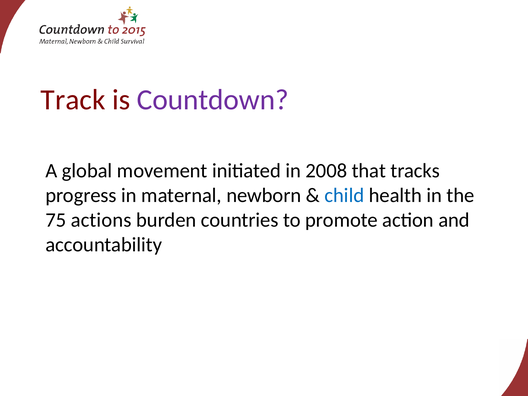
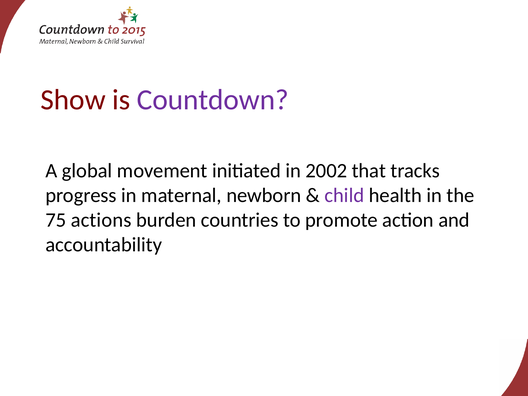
Track: Track -> Show
2008: 2008 -> 2002
child colour: blue -> purple
